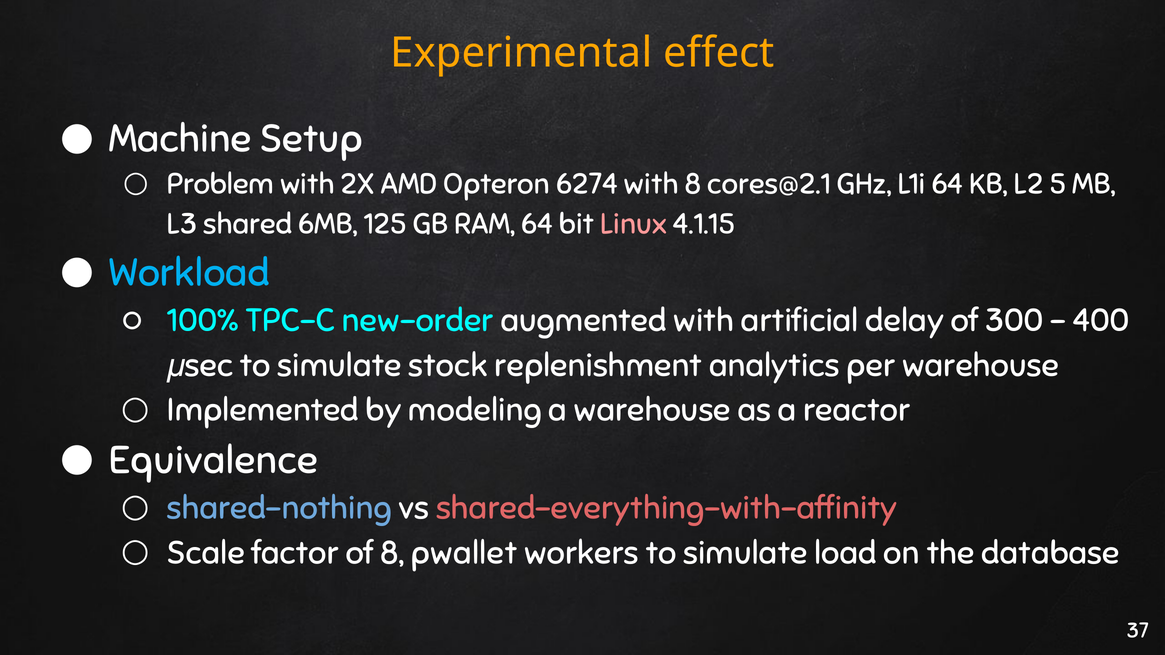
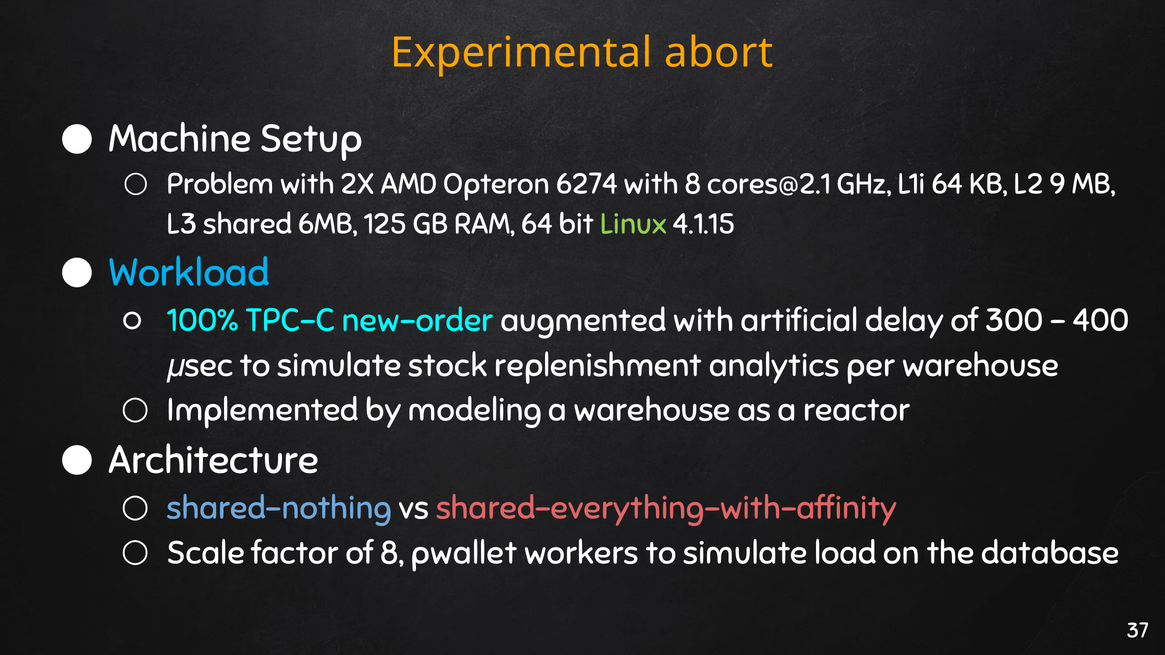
effect: effect -> abort
5: 5 -> 9
Linux colour: pink -> light green
Equivalence: Equivalence -> Architecture
